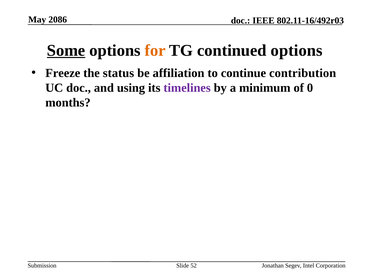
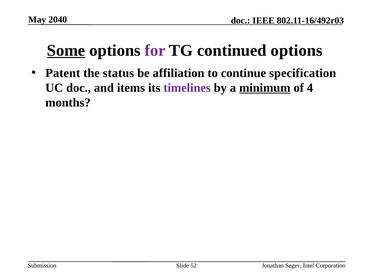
2086: 2086 -> 2040
for colour: orange -> purple
Freeze: Freeze -> Patent
contribution: contribution -> specification
using: using -> items
minimum underline: none -> present
0: 0 -> 4
